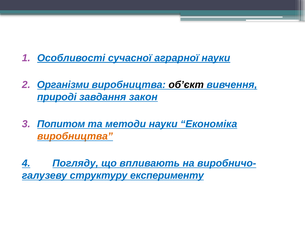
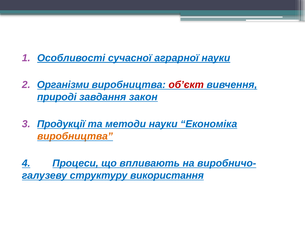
об’єкт colour: black -> red
Попитом: Попитом -> Продукції
Погляду: Погляду -> Процеси
експерименту: експерименту -> використання
